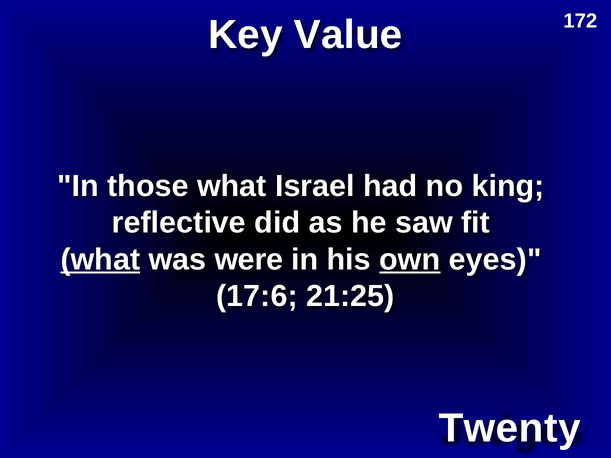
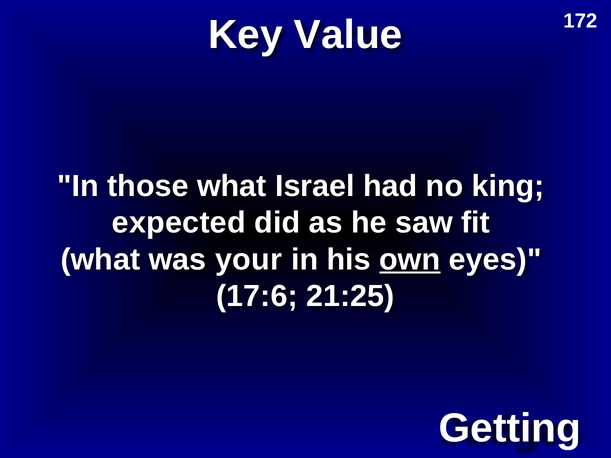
reflective: reflective -> expected
what at (100, 260) underline: present -> none
were: were -> your
Twenty: Twenty -> Getting
